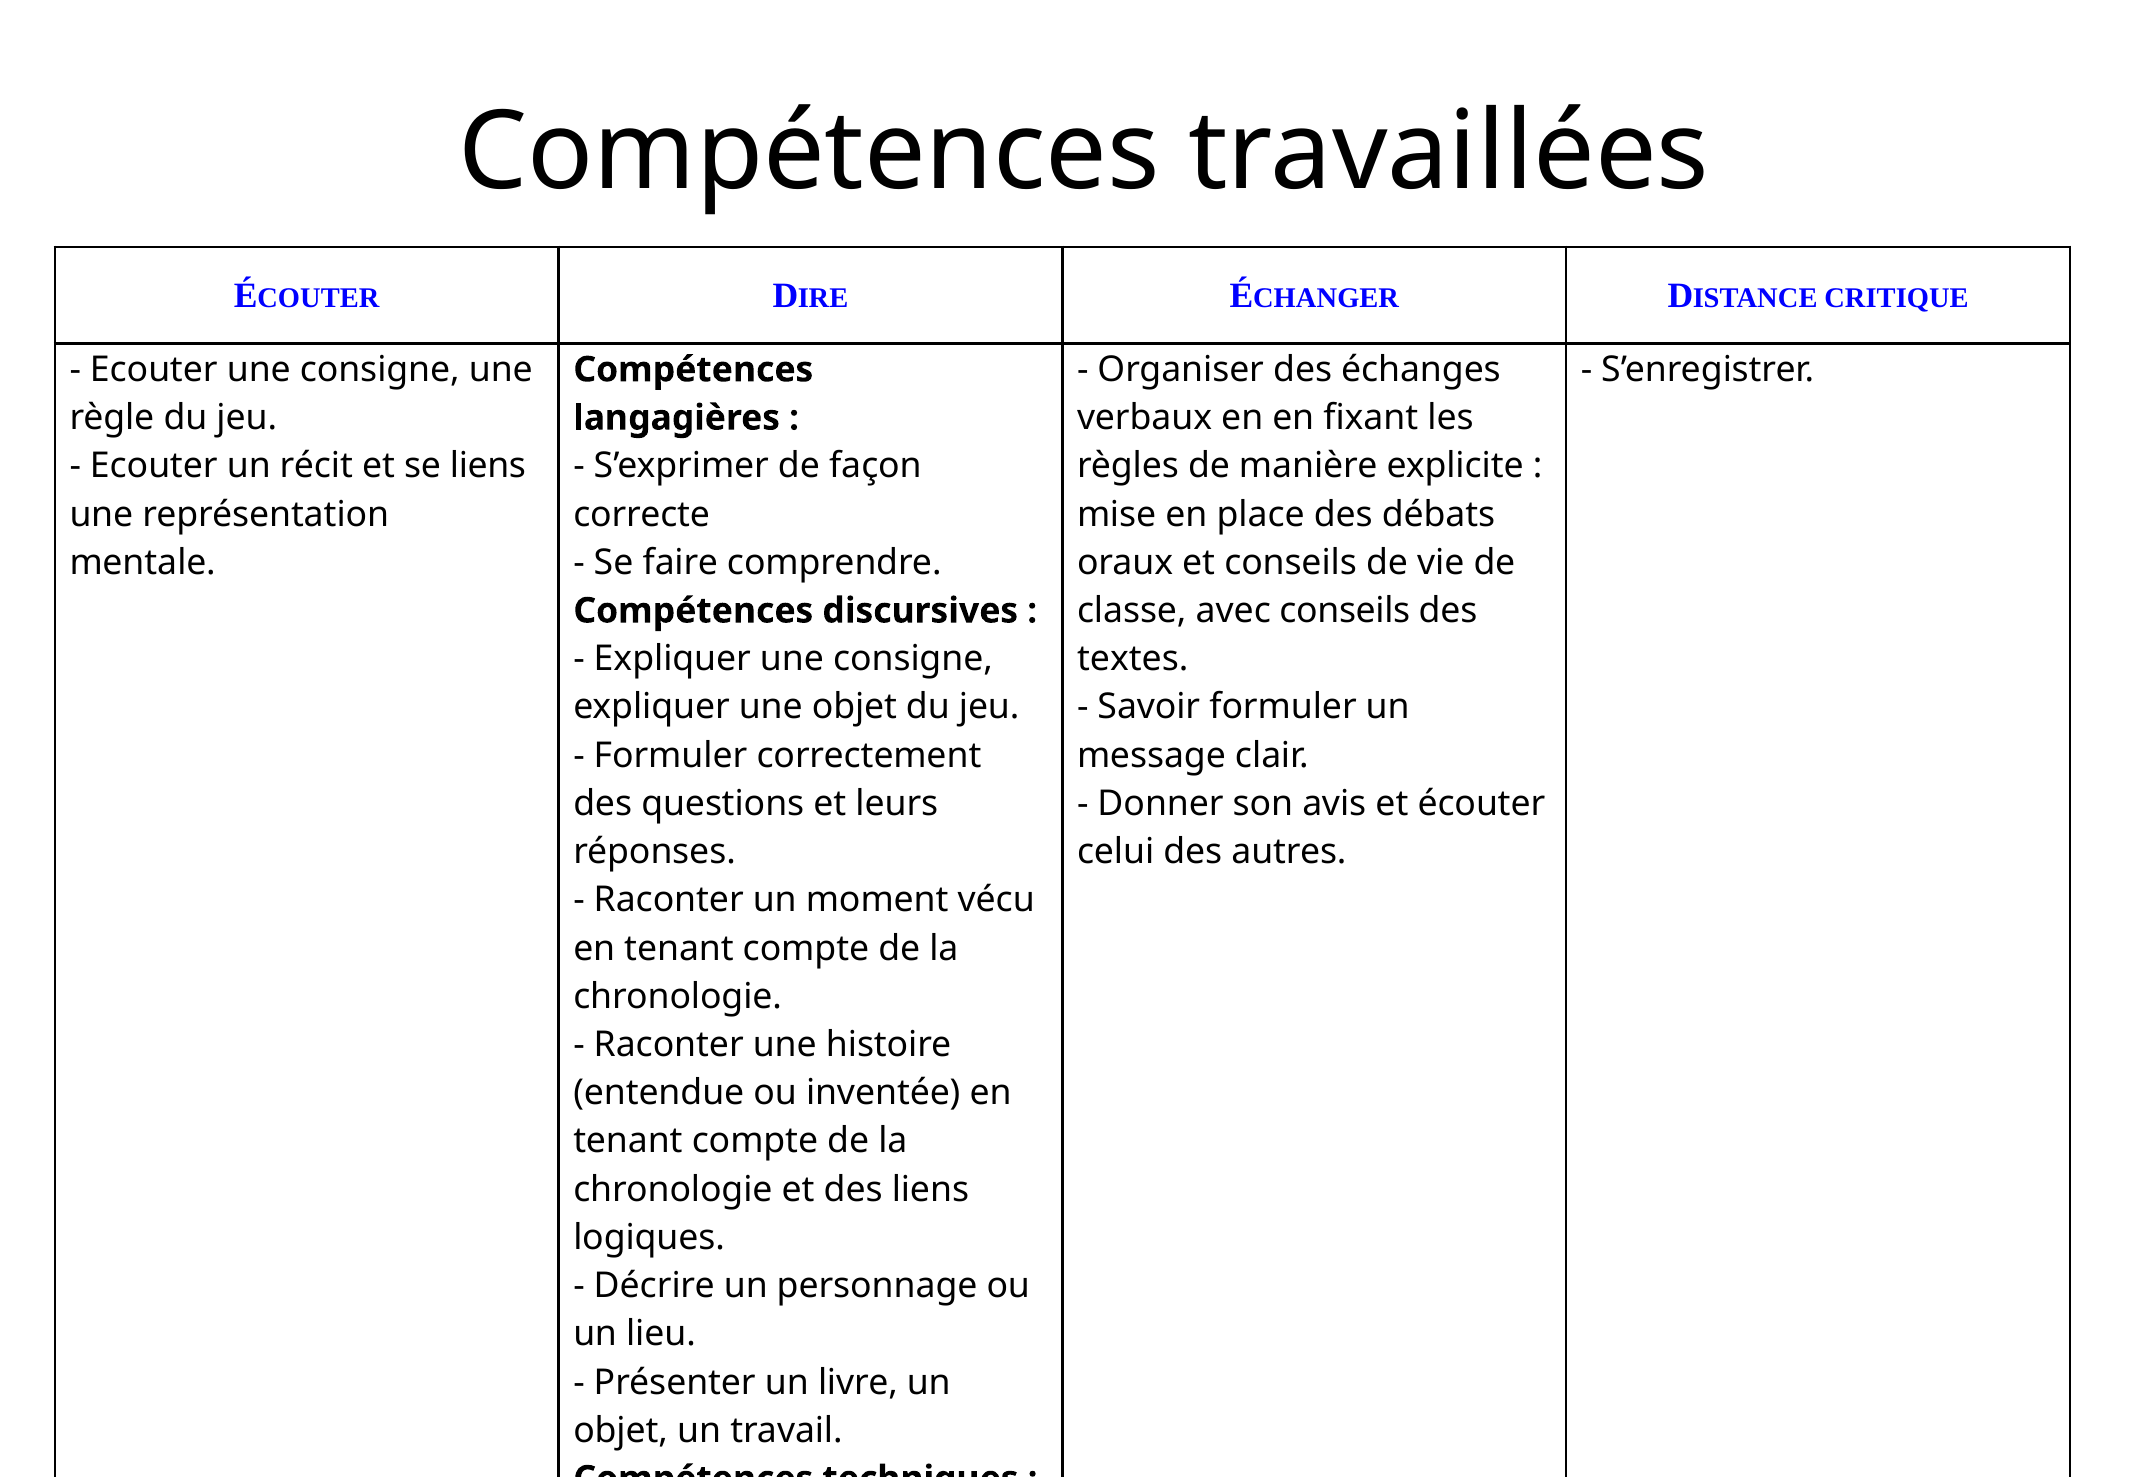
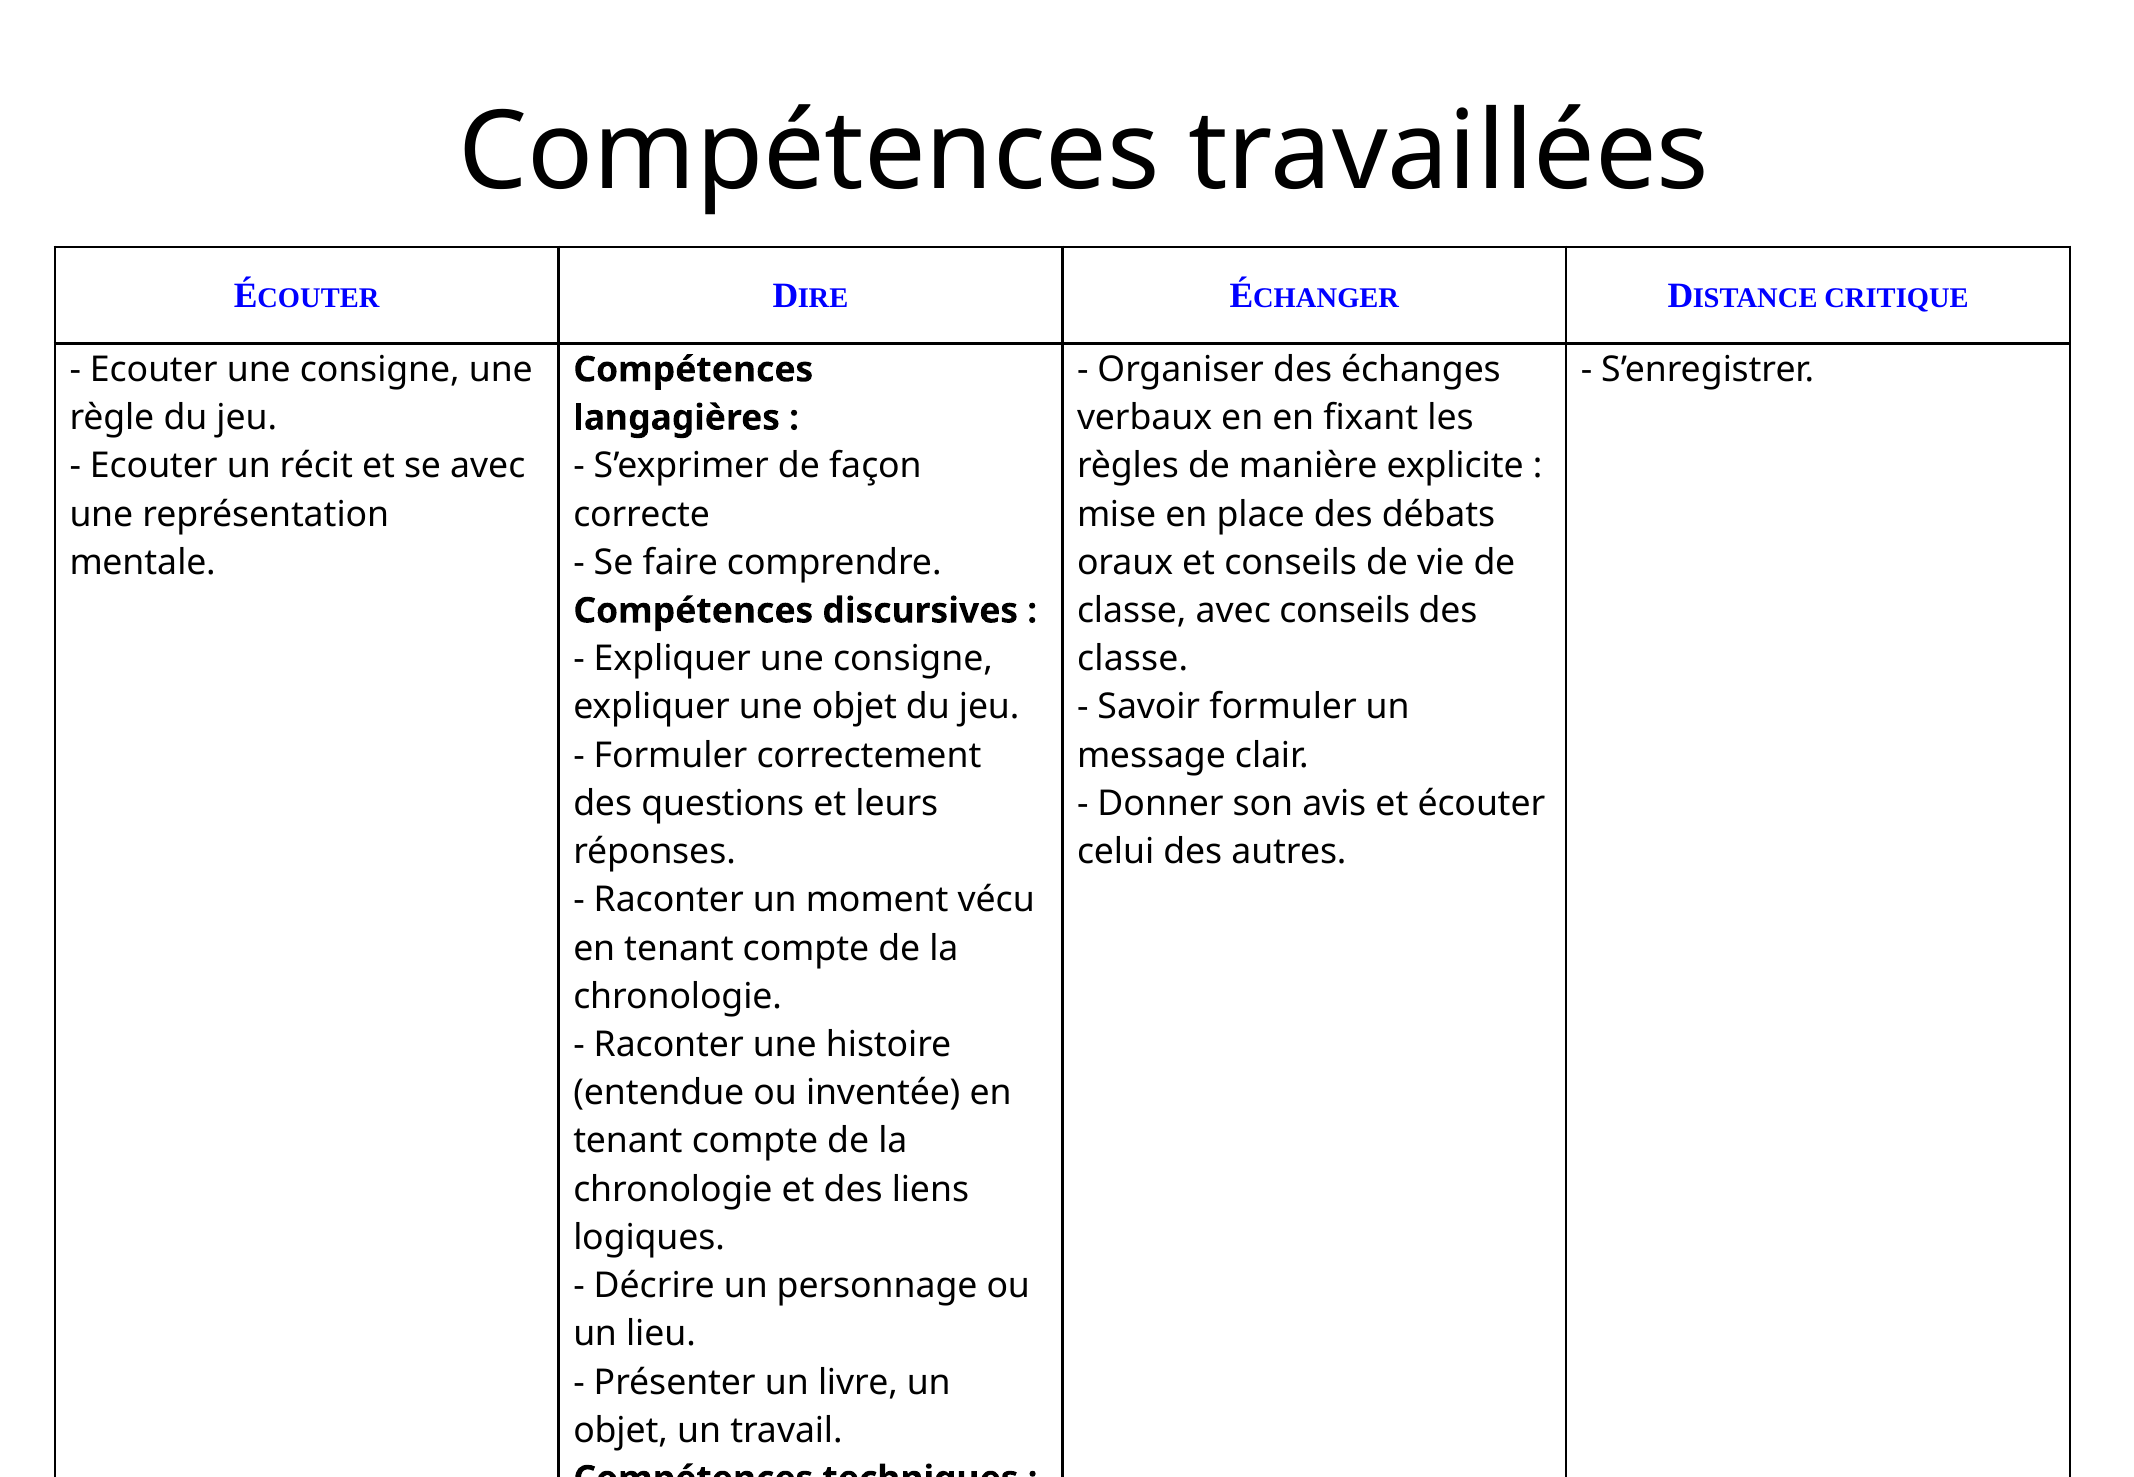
se liens: liens -> avec
textes at (1133, 659): textes -> classe
